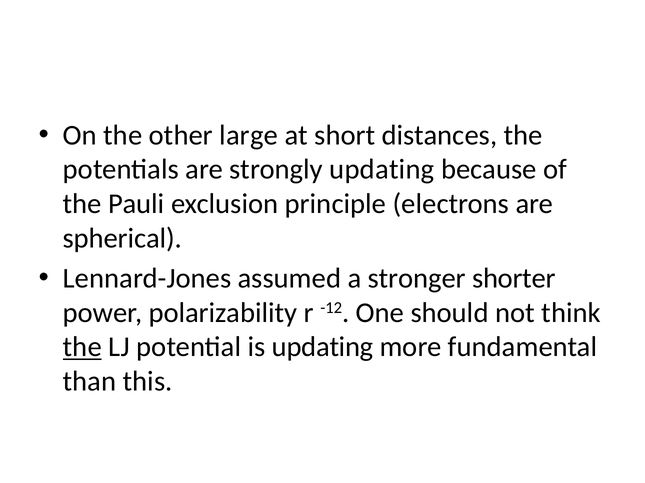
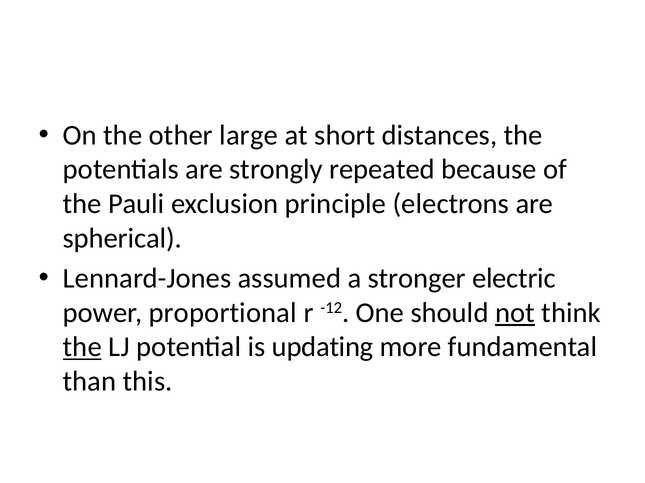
strongly updating: updating -> repeated
shorter: shorter -> electric
polarizability: polarizability -> proportional
not underline: none -> present
